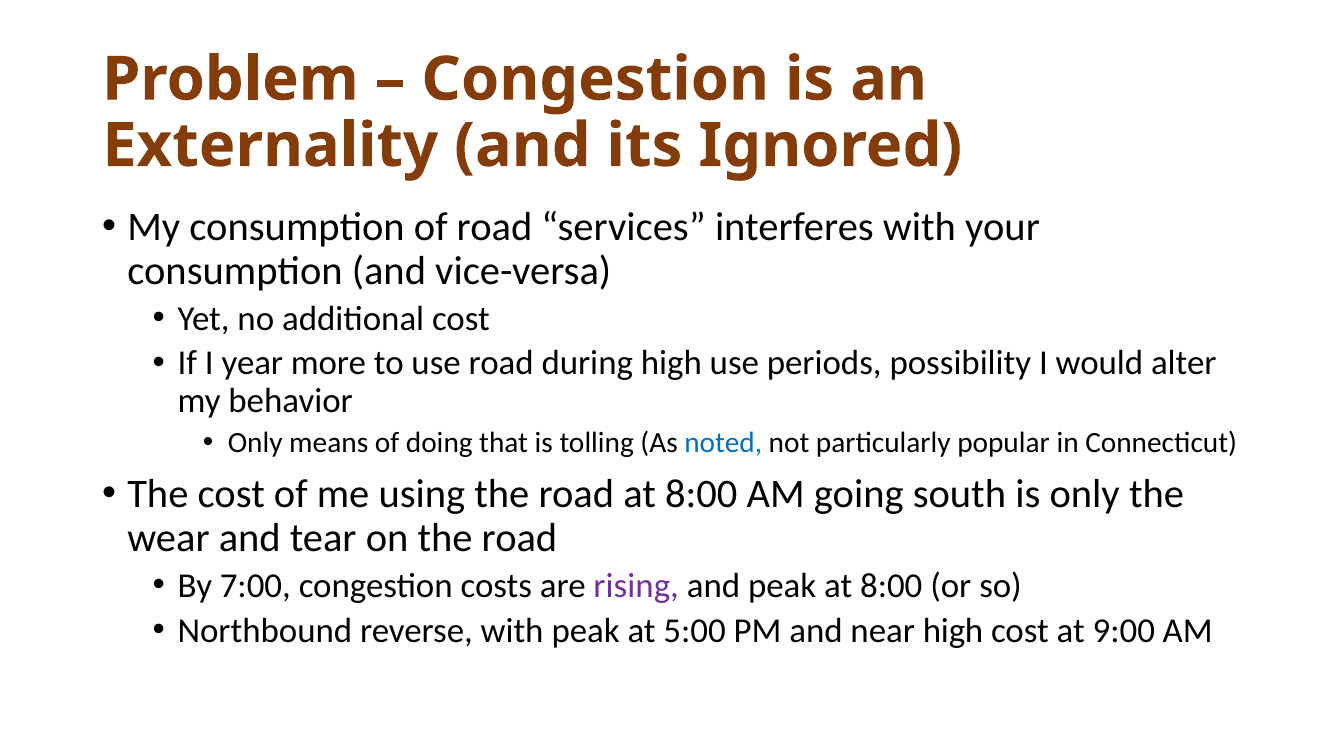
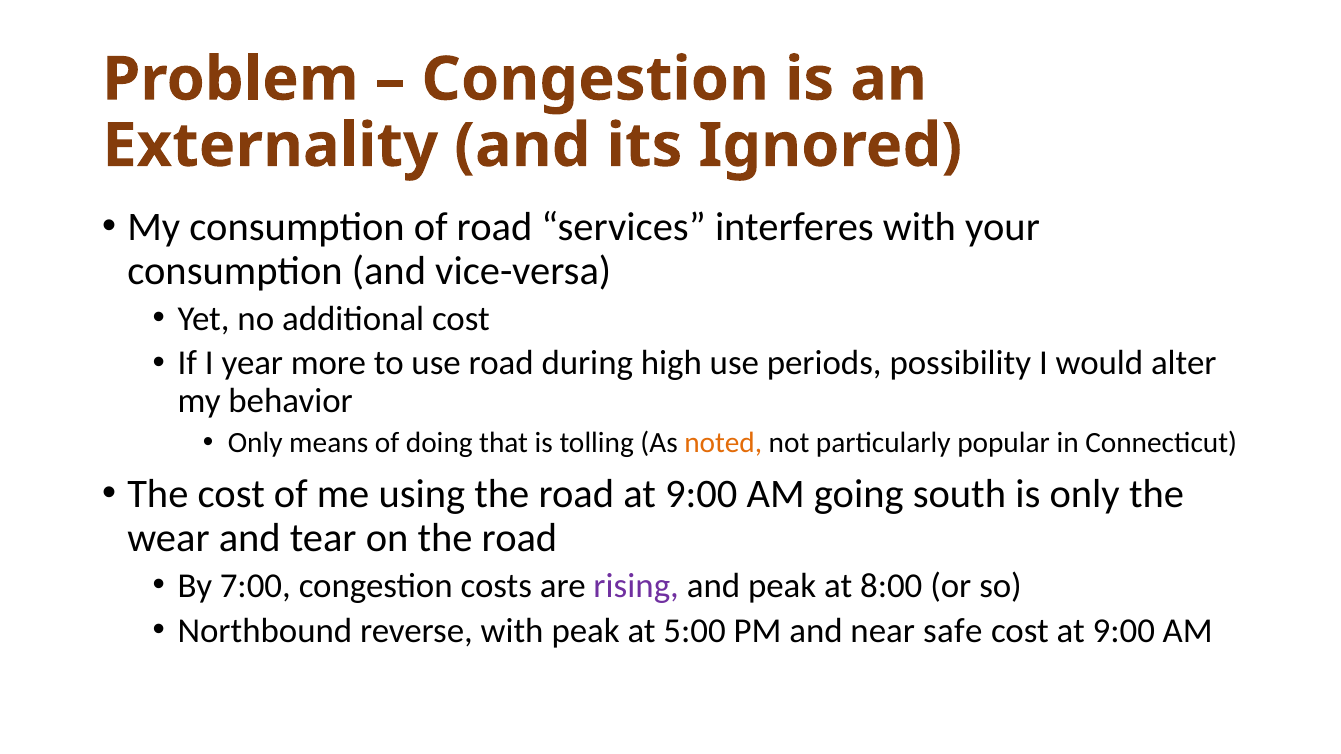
noted colour: blue -> orange
road at 8:00: 8:00 -> 9:00
near high: high -> safe
